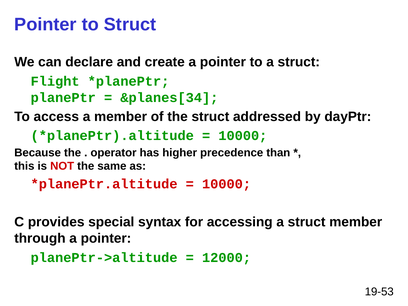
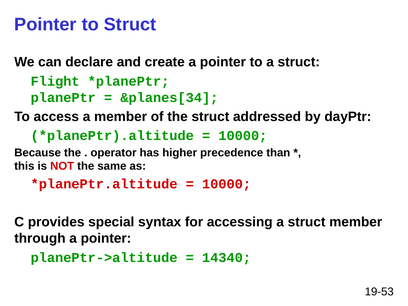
12000: 12000 -> 14340
